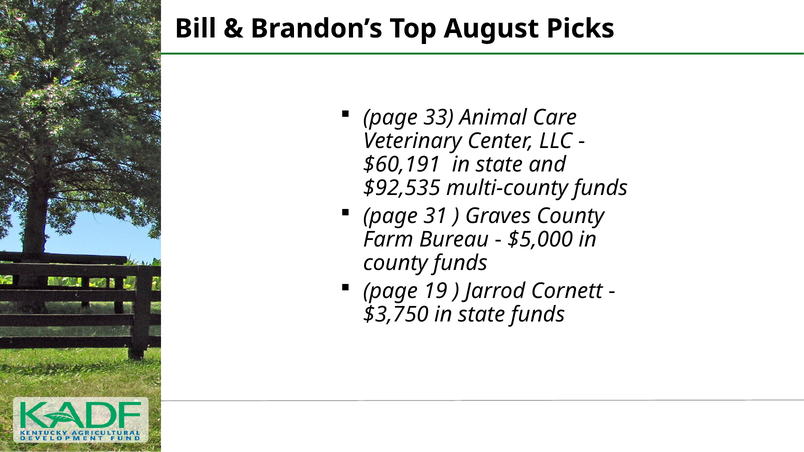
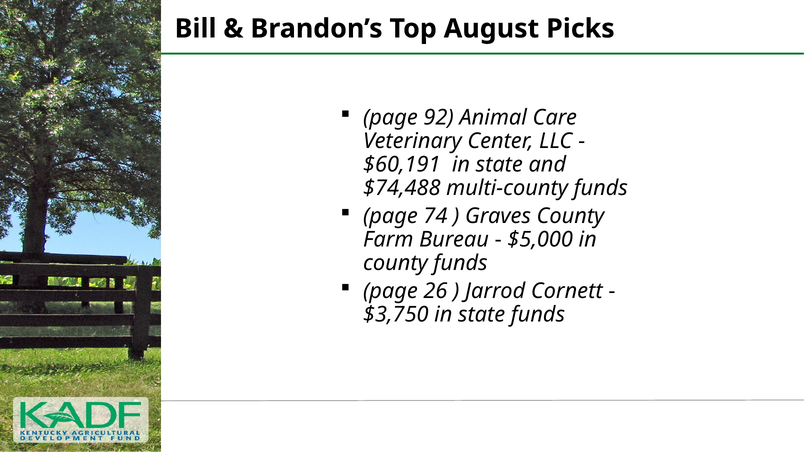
33: 33 -> 92
$92,535: $92,535 -> $74,488
31: 31 -> 74
19: 19 -> 26
